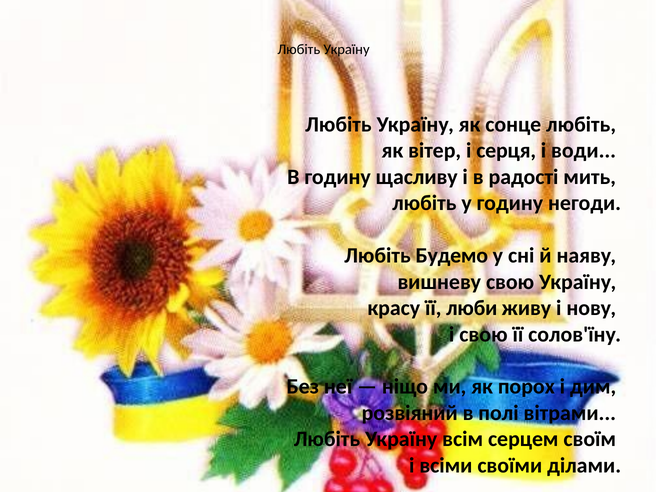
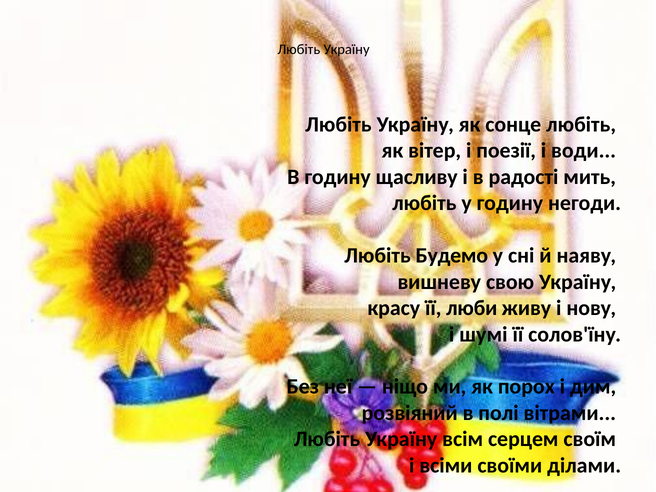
серця: серця -> поезії
і свою: свою -> шумі
